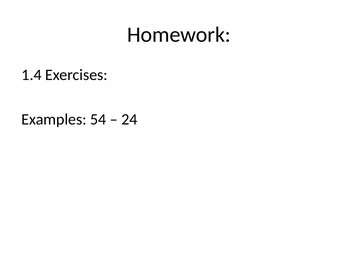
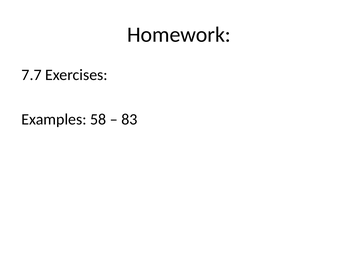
1.4: 1.4 -> 7.7
54: 54 -> 58
24: 24 -> 83
